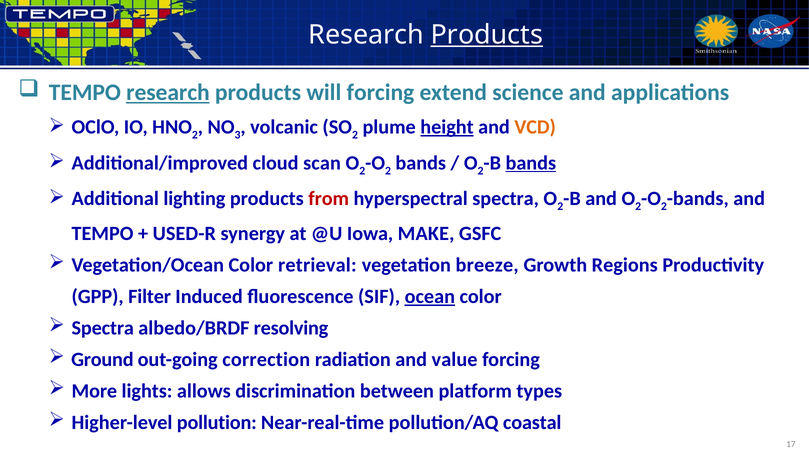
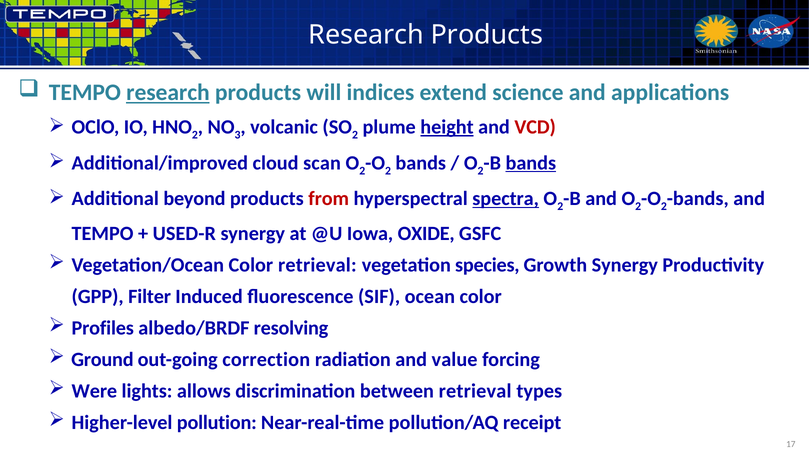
Products at (487, 35) underline: present -> none
will forcing: forcing -> indices
VCD colour: orange -> red
lighting: lighting -> beyond
spectra at (506, 199) underline: none -> present
MAKE: MAKE -> OXIDE
breeze: breeze -> species
Growth Regions: Regions -> Synergy
ocean underline: present -> none
Spectra at (103, 328): Spectra -> Profiles
More: More -> Were
between platform: platform -> retrieval
coastal: coastal -> receipt
